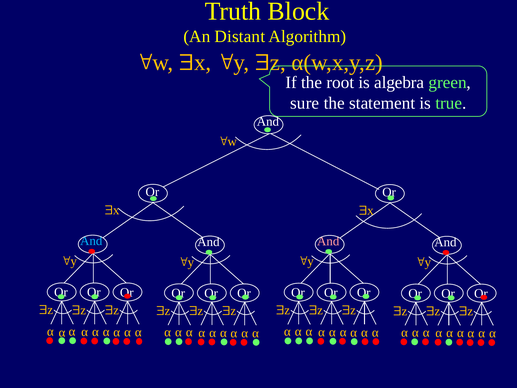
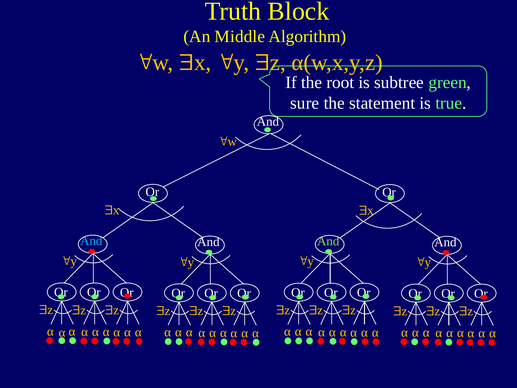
Distant: Distant -> Middle
algebra: algebra -> subtree
And at (328, 241) colour: pink -> light green
